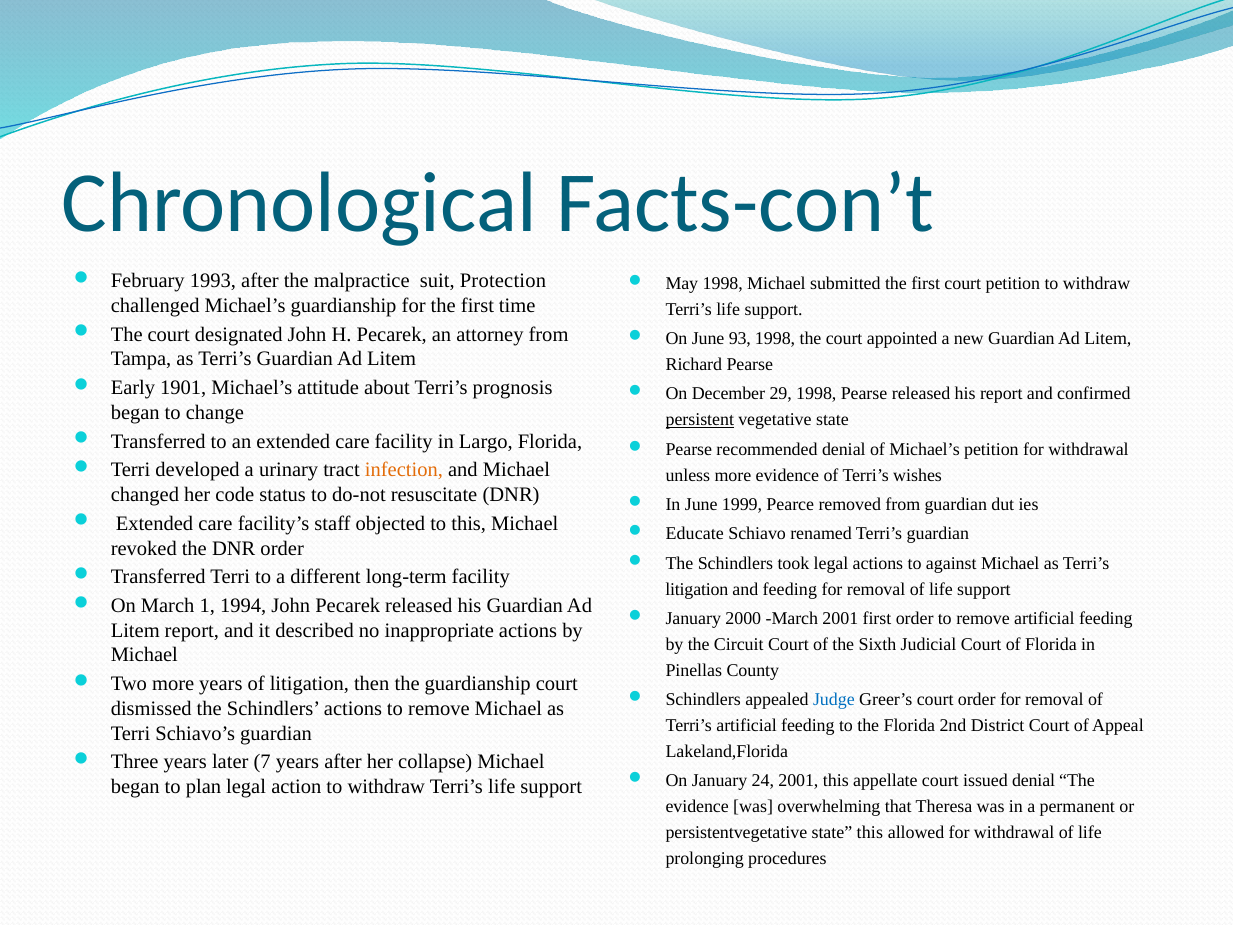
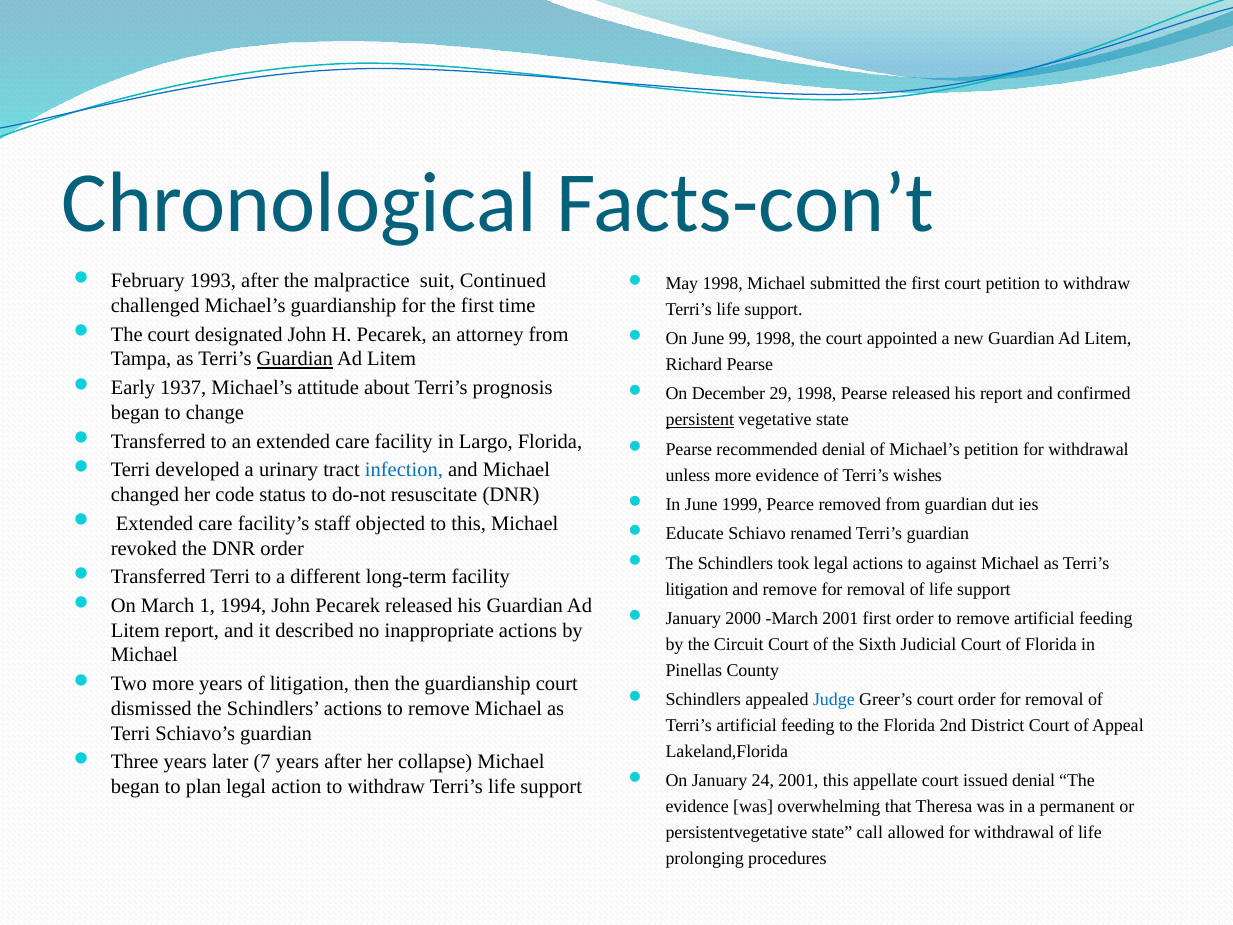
Protection: Protection -> Continued
93: 93 -> 99
Guardian at (295, 359) underline: none -> present
1901: 1901 -> 1937
infection colour: orange -> blue
and feeding: feeding -> remove
state this: this -> call
